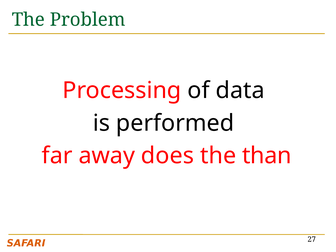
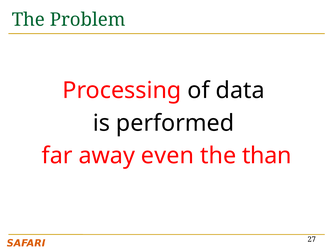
does: does -> even
